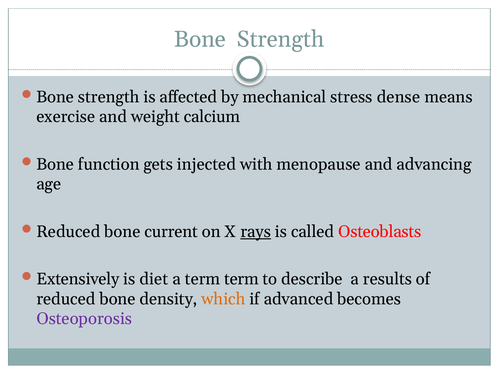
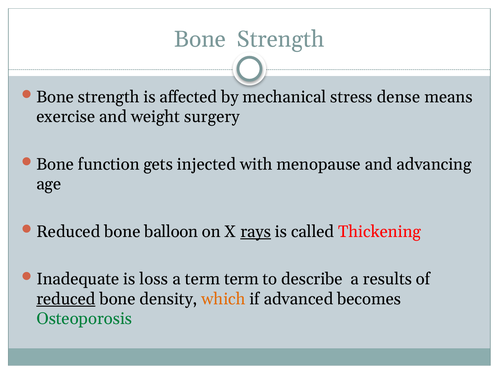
calcium: calcium -> surgery
current: current -> balloon
Osteoblasts: Osteoblasts -> Thickening
Extensively: Extensively -> Inadequate
diet: diet -> loss
reduced at (66, 299) underline: none -> present
Osteoporosis colour: purple -> green
